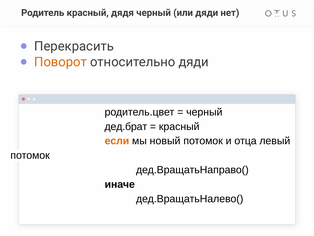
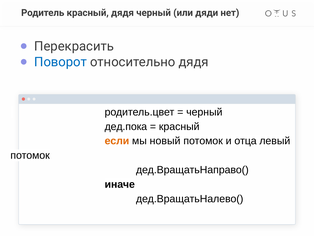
Поворот colour: orange -> blue
относительно дяди: дяди -> дядя
дед.брат: дед.брат -> дед.пока
